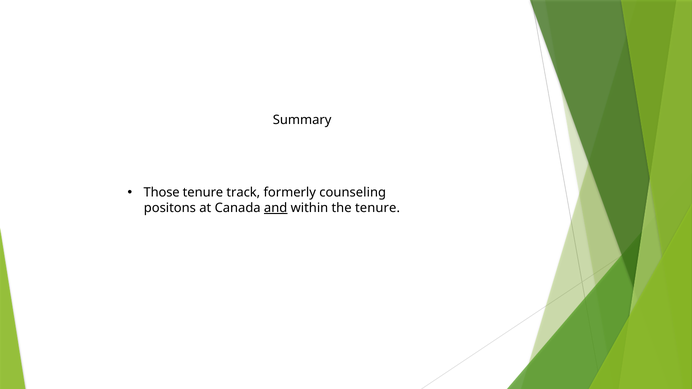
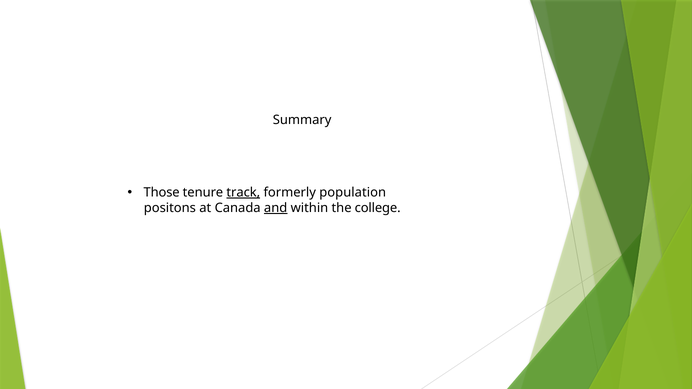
track underline: none -> present
counseling: counseling -> population
the tenure: tenure -> college
